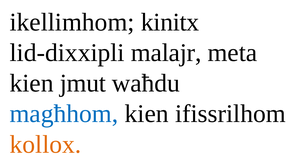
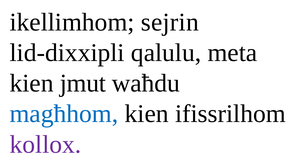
kinitx: kinitx -> sejrin
malajr: malajr -> qalulu
kollox colour: orange -> purple
